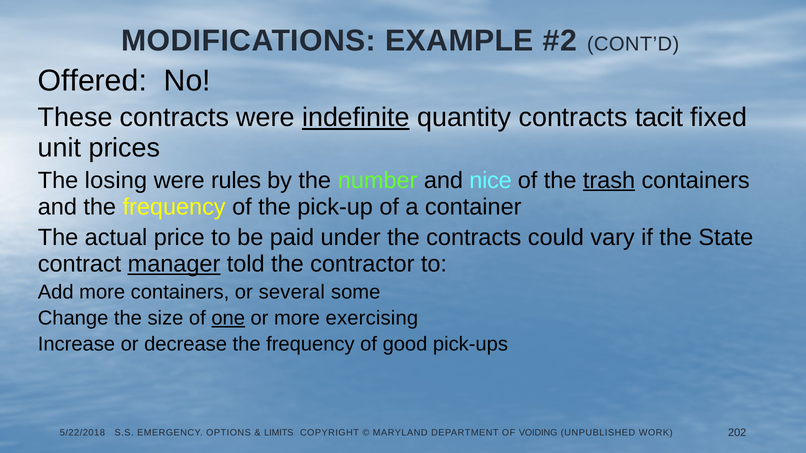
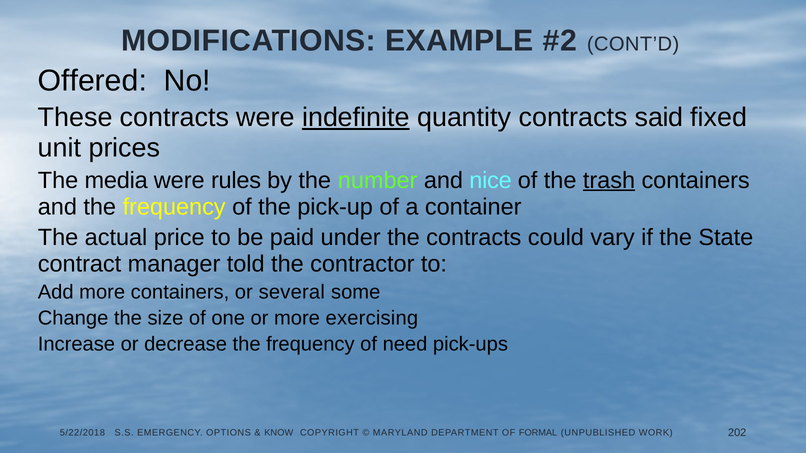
tacit: tacit -> said
losing: losing -> media
manager underline: present -> none
one underline: present -> none
good: good -> need
LIMITS: LIMITS -> KNOW
VOIDING: VOIDING -> FORMAL
